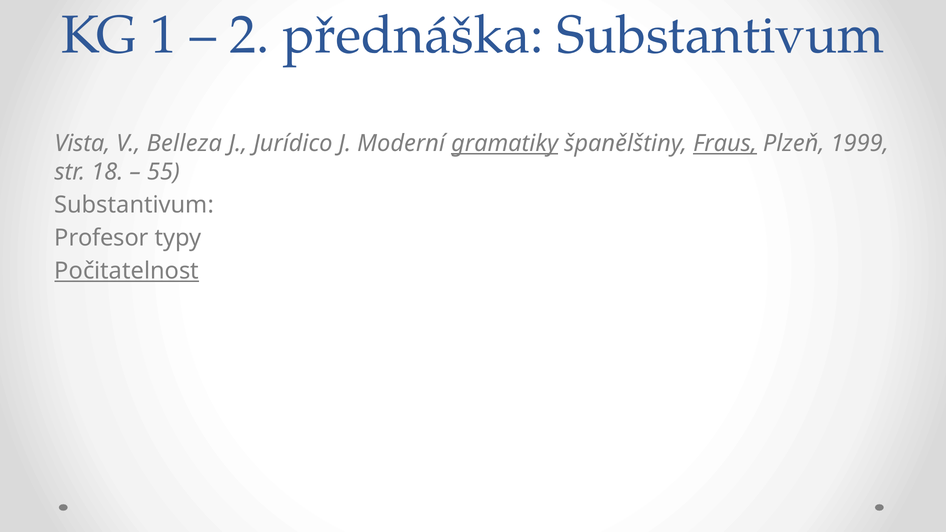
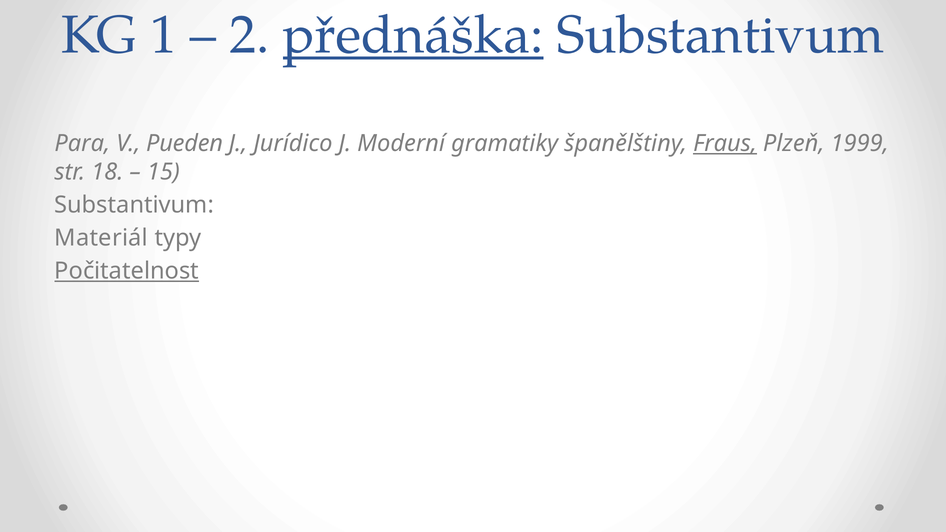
přednáška underline: none -> present
Vista: Vista -> Para
Belleza: Belleza -> Pueden
gramatiky underline: present -> none
55: 55 -> 15
Profesor: Profesor -> Materiál
